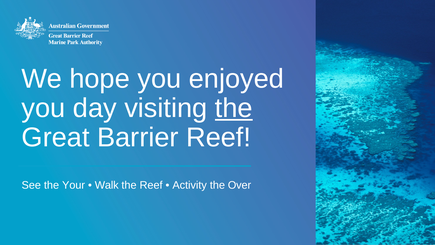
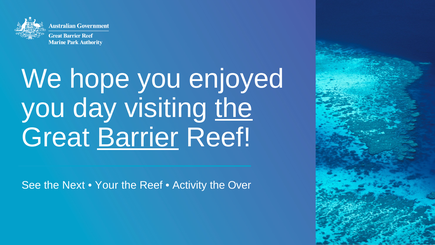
Barrier underline: none -> present
Your: Your -> Next
Walk: Walk -> Your
